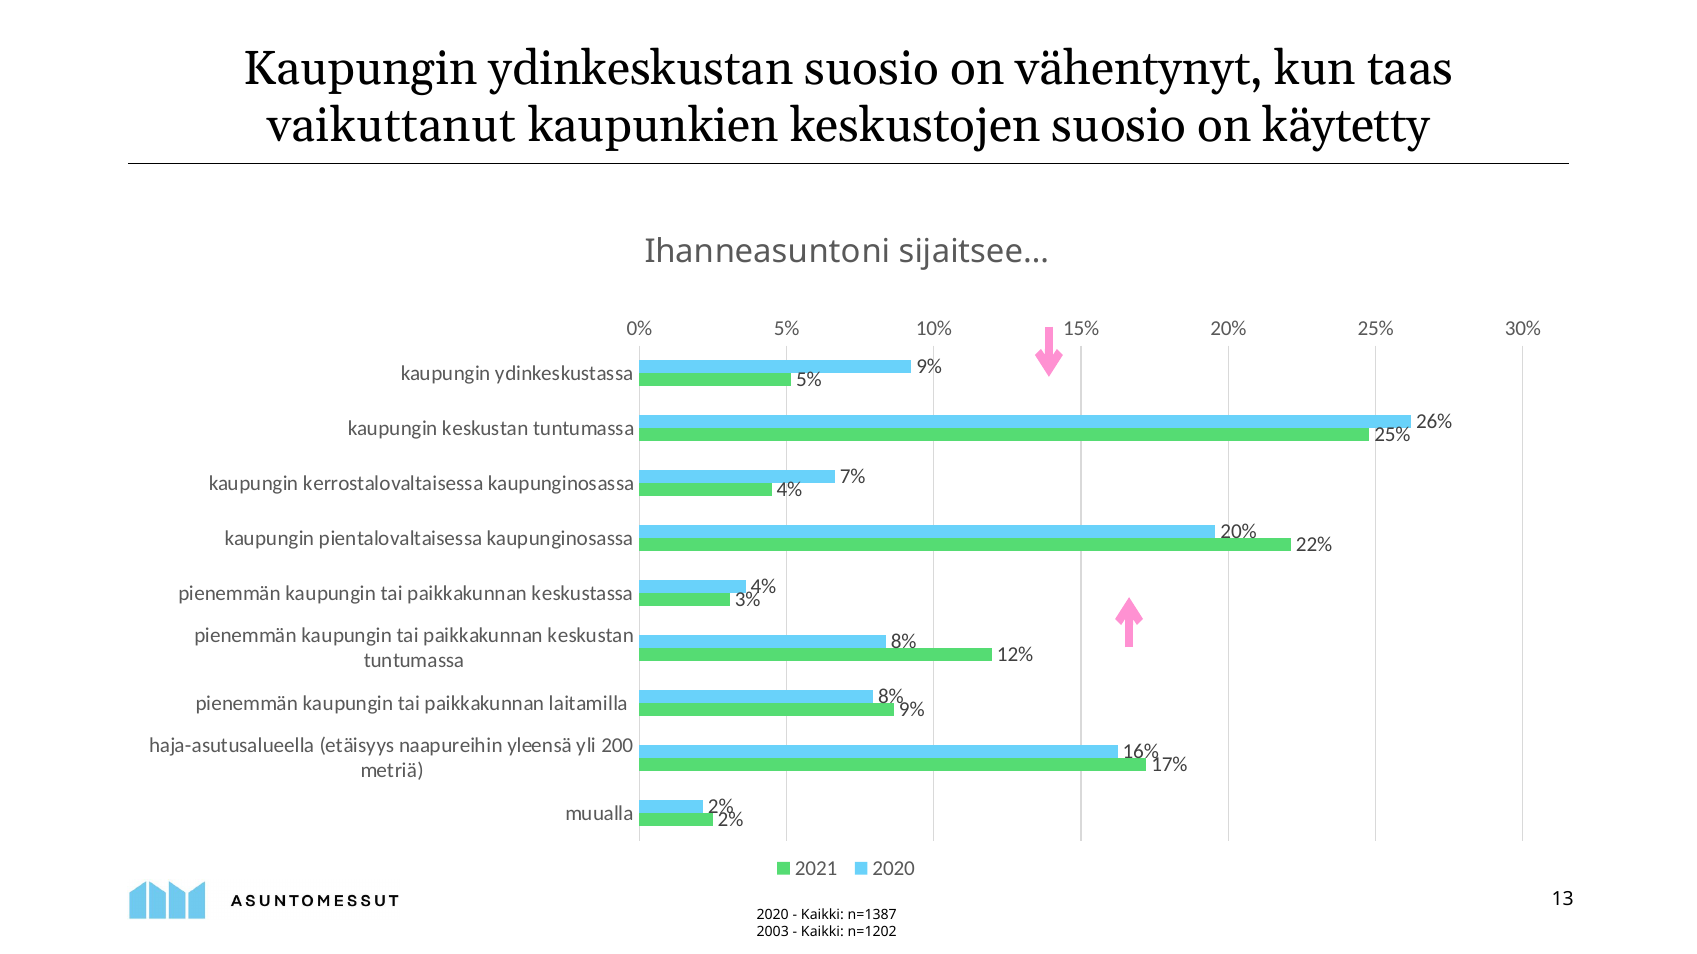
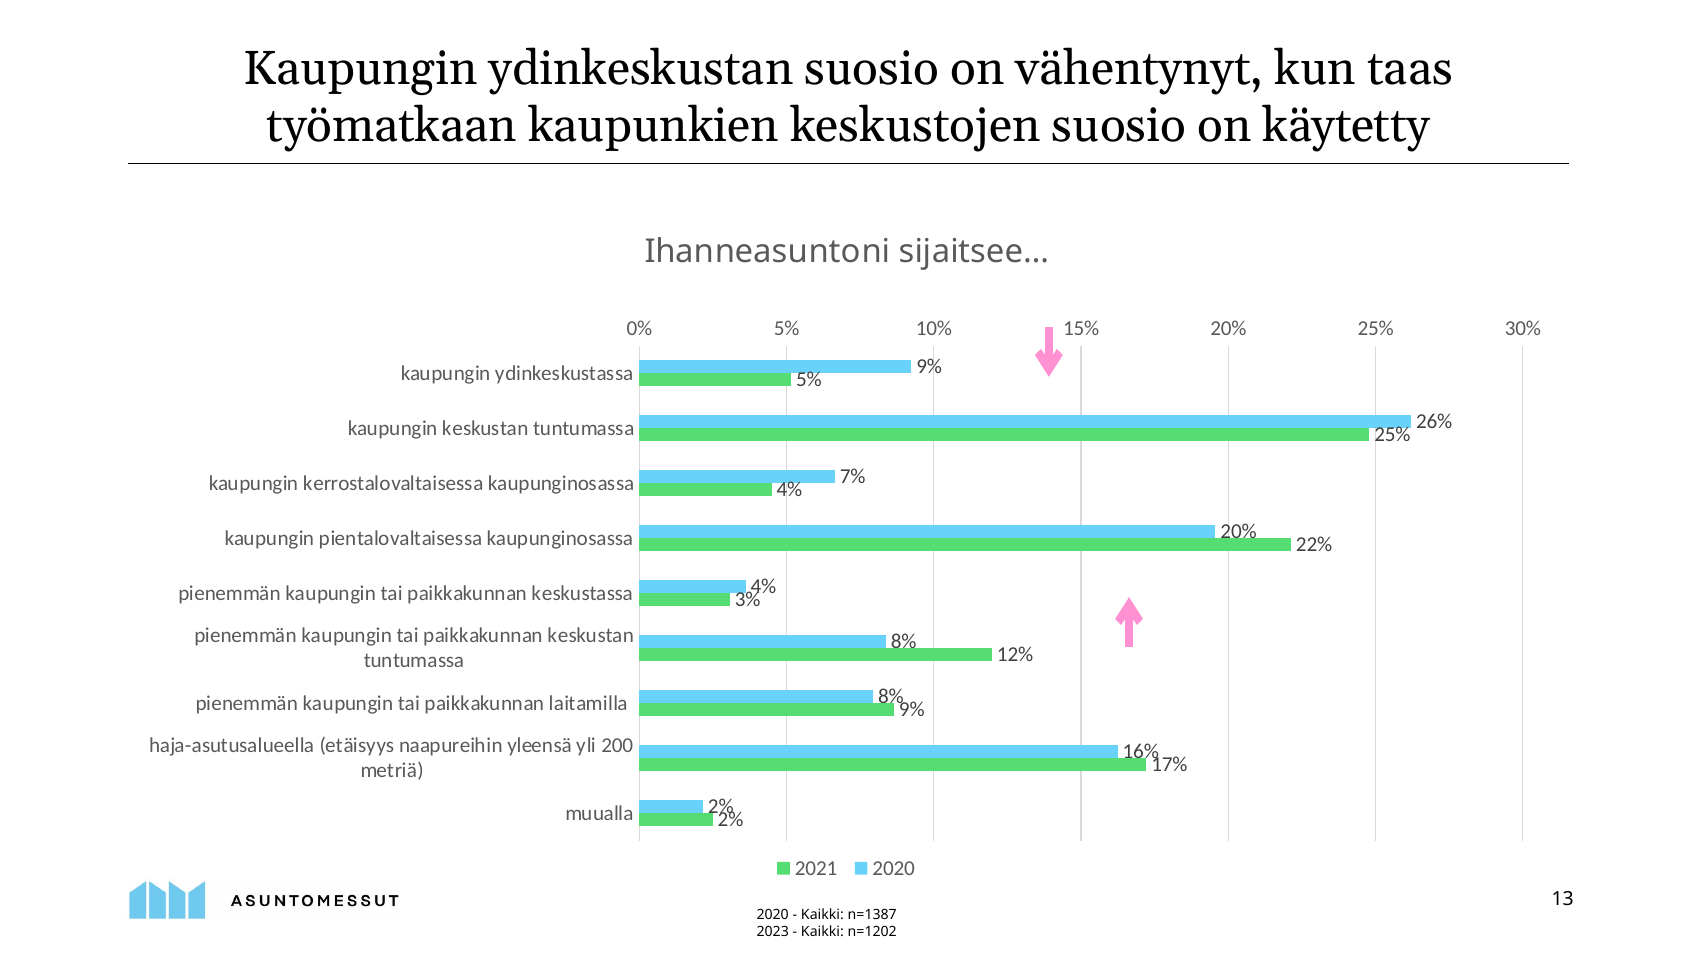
vaikuttanut: vaikuttanut -> työmatkaan
2003: 2003 -> 2023
